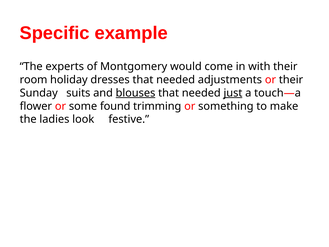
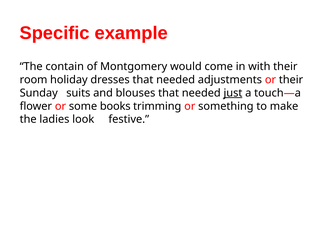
experts: experts -> contain
blouses underline: present -> none
found: found -> books
